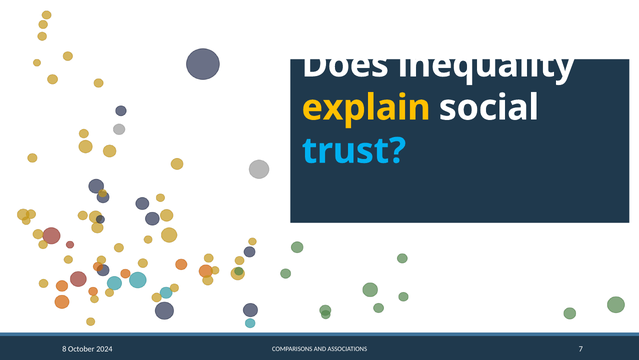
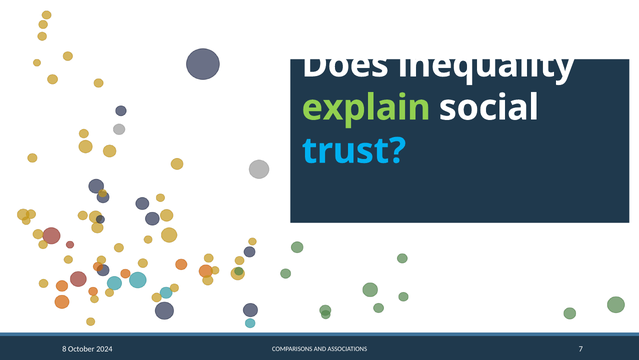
explain colour: yellow -> light green
